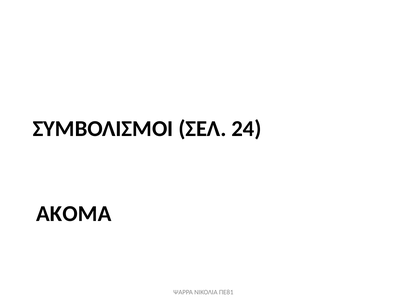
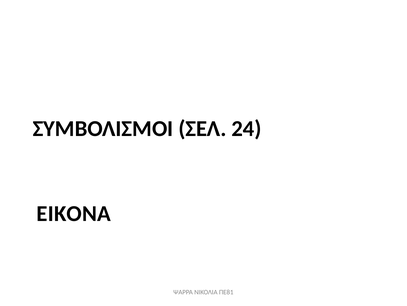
ΑΚΌΜΑ: ΑΚΌΜΑ -> ΕΙΚΌΝΑ
